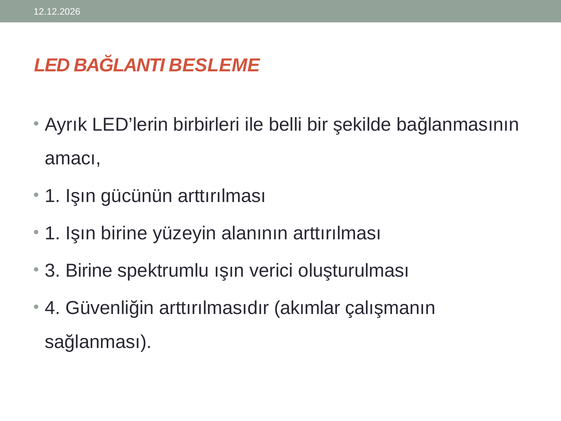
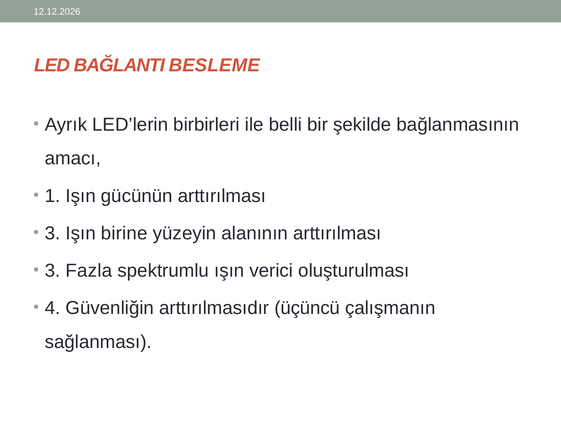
1 at (53, 233): 1 -> 3
3 Birine: Birine -> Fazla
akımlar: akımlar -> üçüncü
